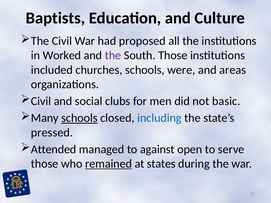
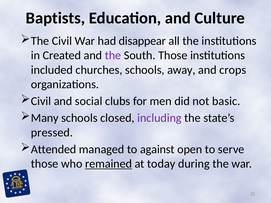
proposed: proposed -> disappear
Worked: Worked -> Created
were: were -> away
areas: areas -> crops
schools at (79, 118) underline: present -> none
including colour: blue -> purple
states: states -> today
